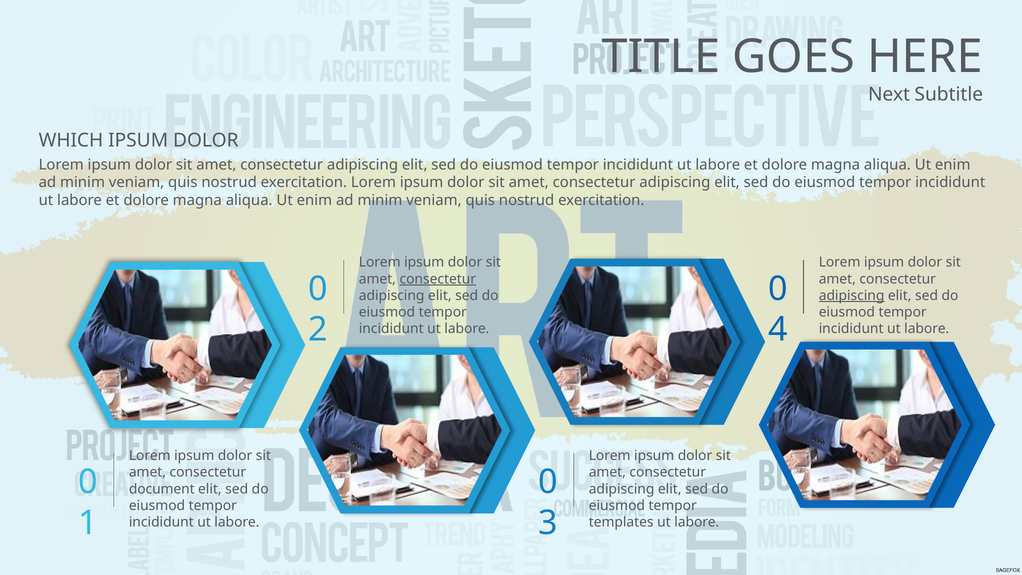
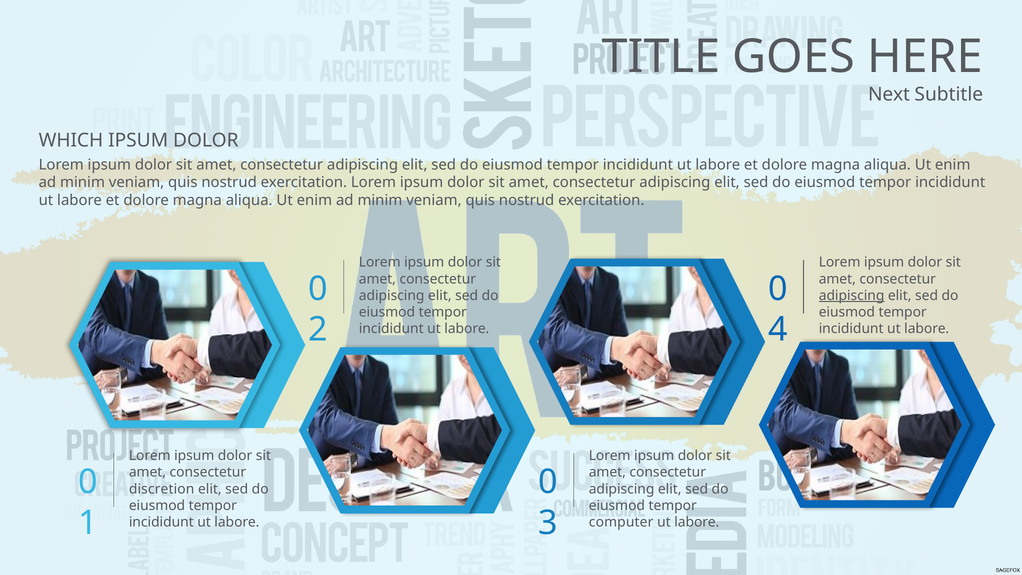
consectetur at (438, 279) underline: present -> none
document: document -> discretion
templates: templates -> computer
